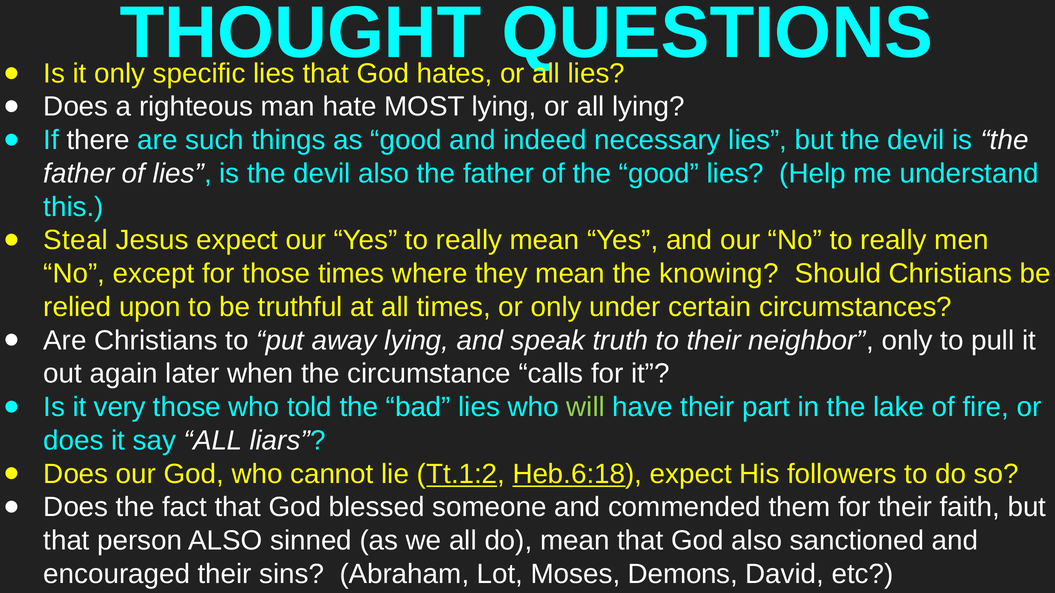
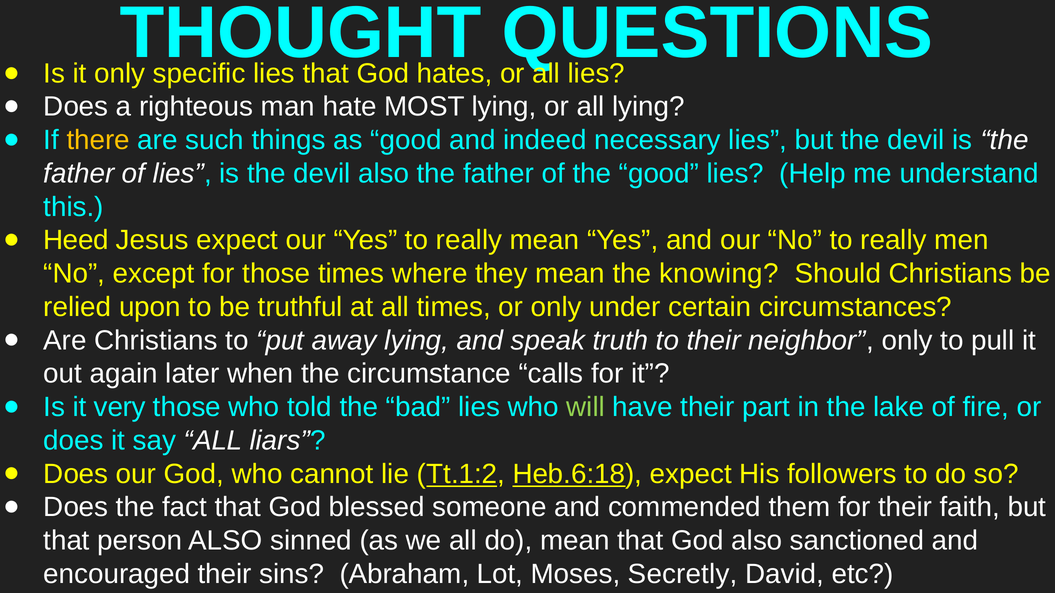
there colour: white -> yellow
Steal: Steal -> Heed
Demons: Demons -> Secretly
